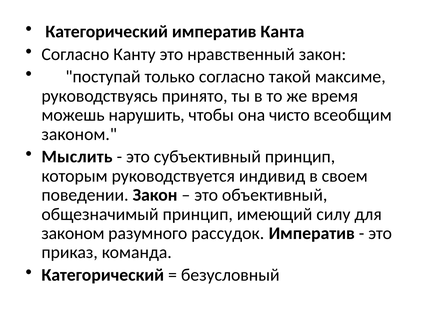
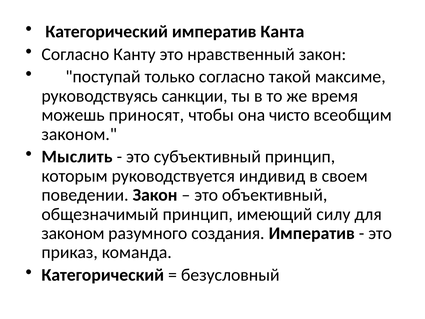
принято: принято -> санкции
нарушить: нарушить -> приносят
рассудок: рассудок -> создания
